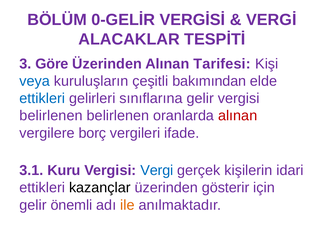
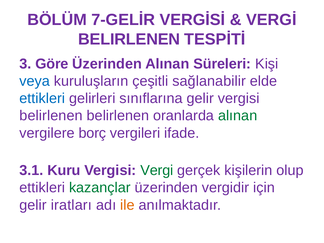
0-GELİR: 0-GELİR -> 7-GELİR
ALACAKLAR at (129, 39): ALACAKLAR -> BELIRLENEN
Tarifesi: Tarifesi -> Süreleri
bakımından: bakımından -> sağlanabilir
alınan at (238, 116) colour: red -> green
Vergi colour: blue -> green
idari: idari -> olup
kazançlar colour: black -> green
gösterir: gösterir -> vergidir
önemli: önemli -> iratları
